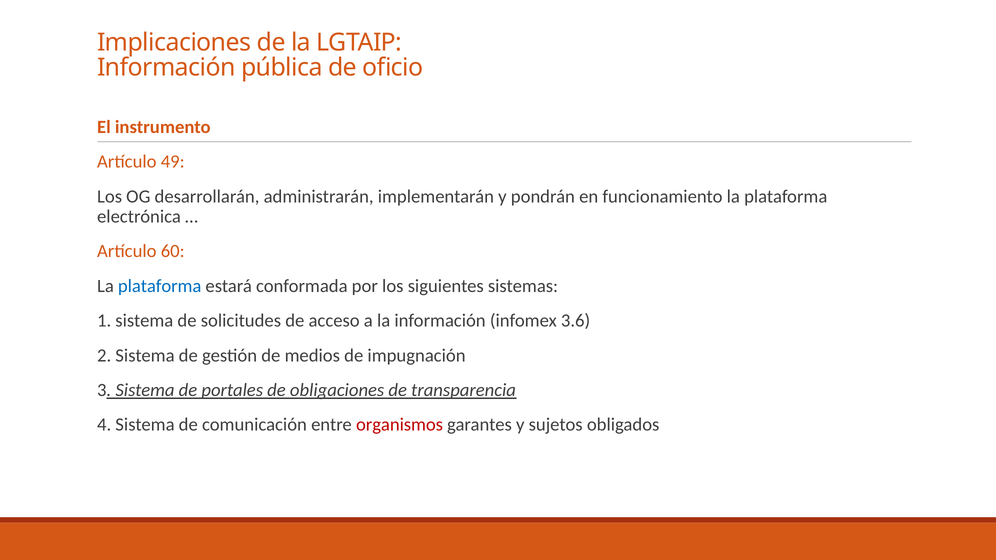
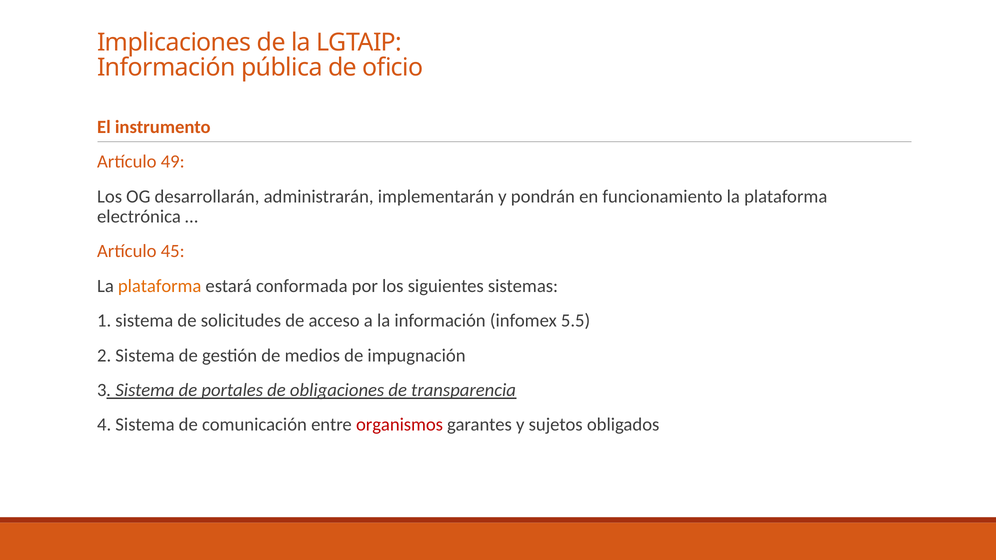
60: 60 -> 45
plataforma at (160, 286) colour: blue -> orange
3.6: 3.6 -> 5.5
